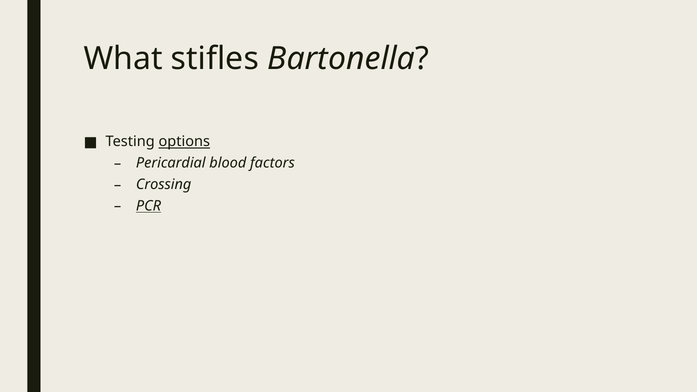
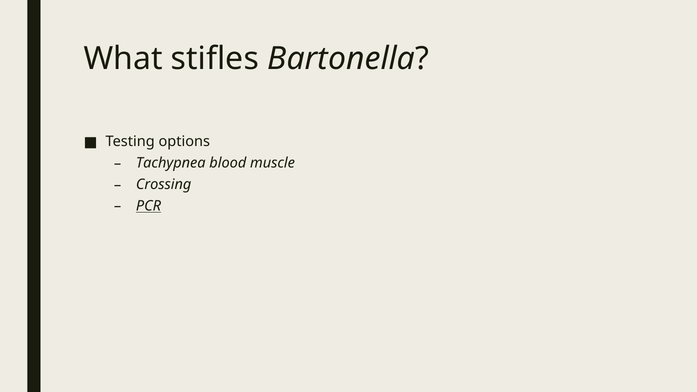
options underline: present -> none
Pericardial: Pericardial -> Tachypnea
factors: factors -> muscle
